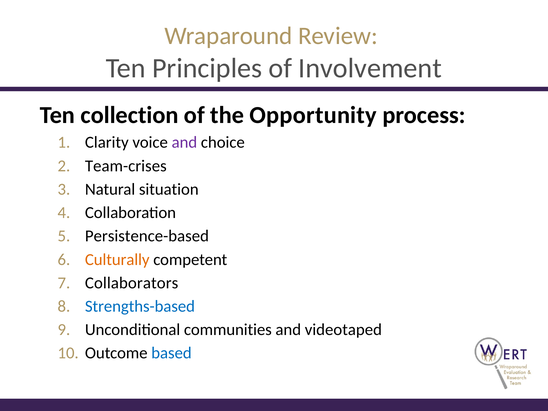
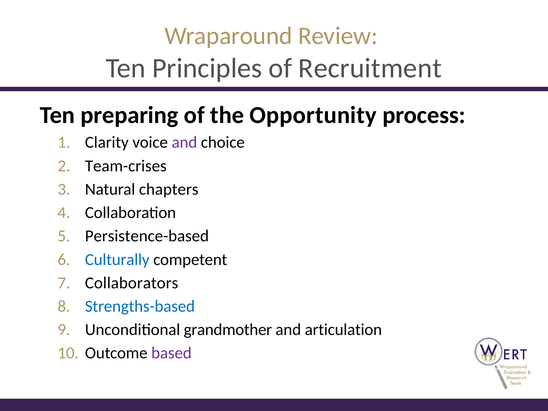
Involvement: Involvement -> Recruitment
collection: collection -> preparing
situation: situation -> chapters
Culturally colour: orange -> blue
communities: communities -> grandmother
videotaped: videotaped -> articulation
based colour: blue -> purple
